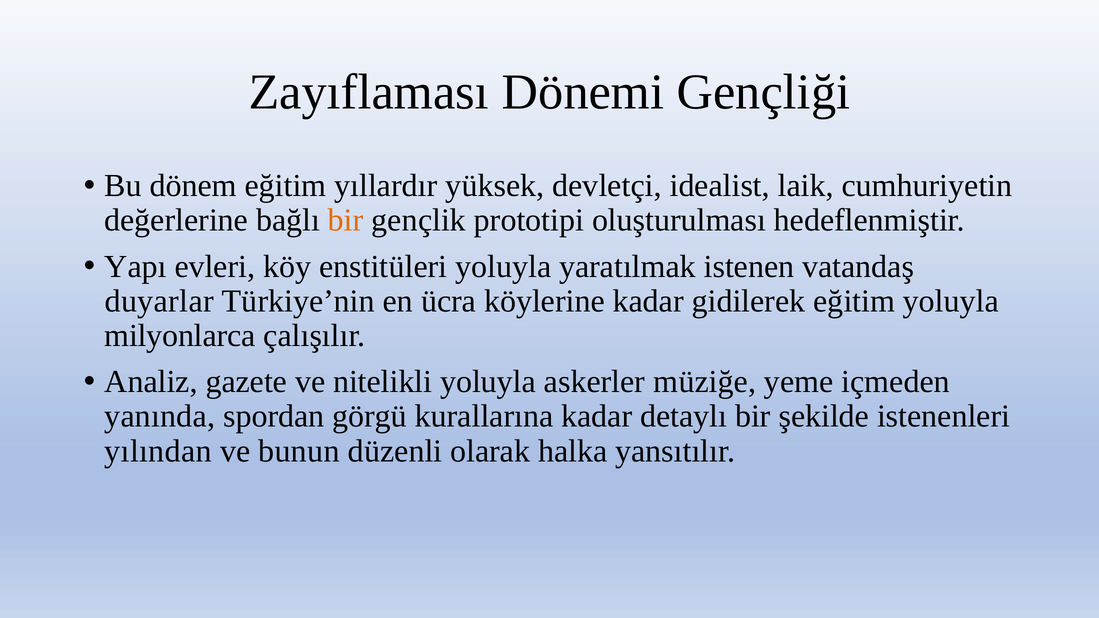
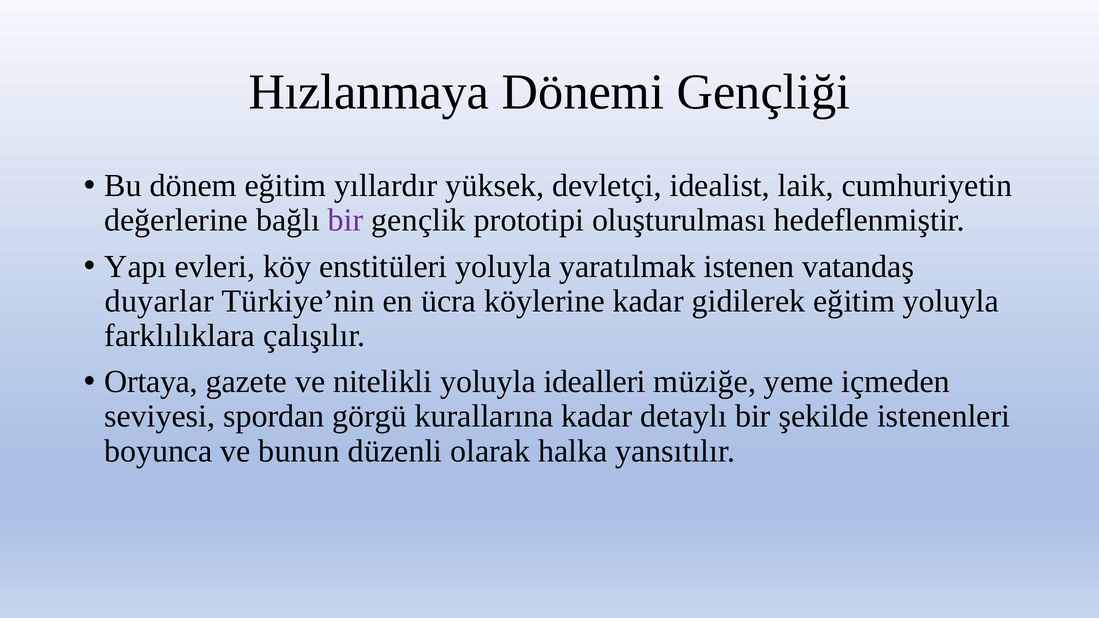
Zayıflaması: Zayıflaması -> Hızlanmaya
bir at (346, 220) colour: orange -> purple
milyonlarca: milyonlarca -> farklılıklara
Analiz: Analiz -> Ortaya
askerler: askerler -> idealleri
yanında: yanında -> seviyesi
yılından: yılından -> boyunca
